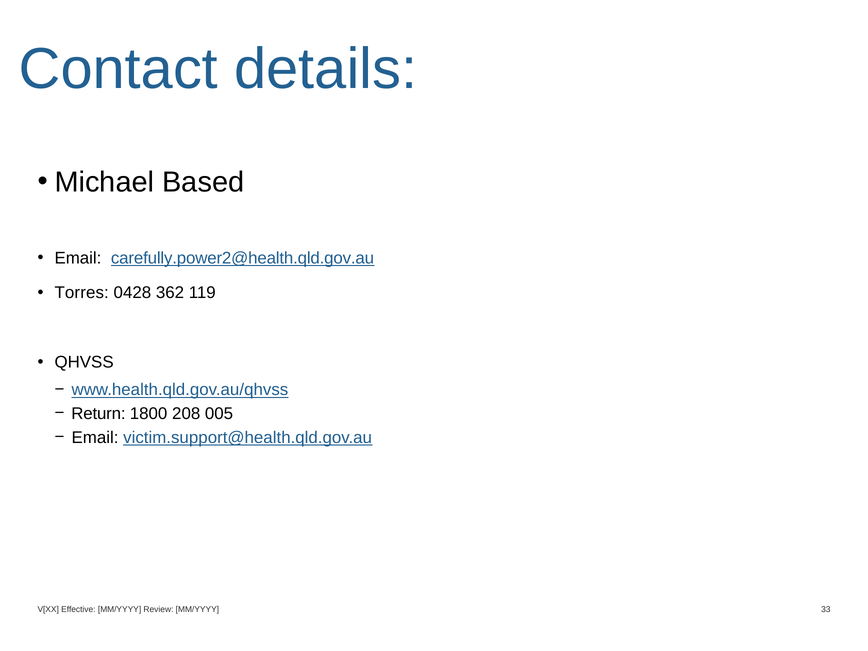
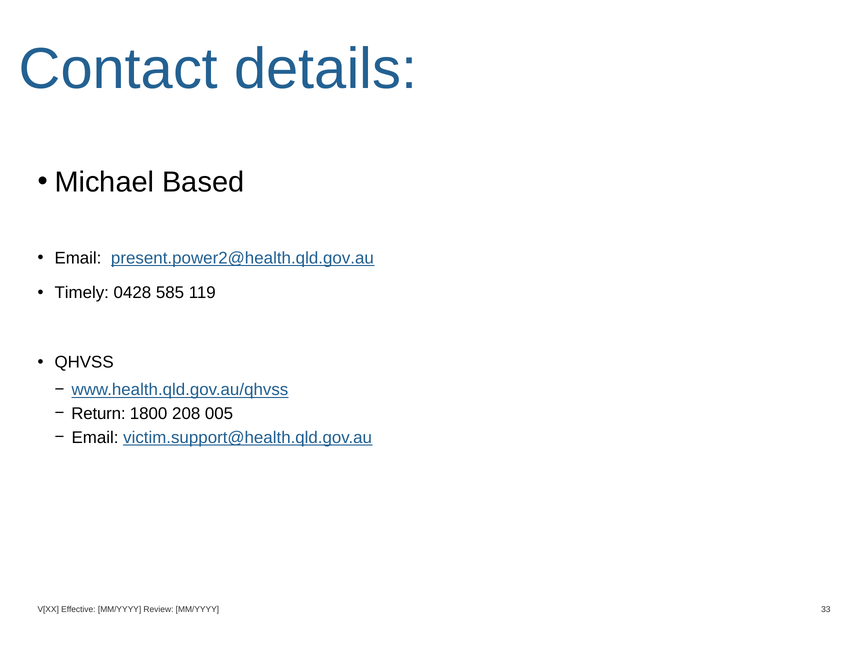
carefully.power2@health.qld.gov.au: carefully.power2@health.qld.gov.au -> present.power2@health.qld.gov.au
Torres: Torres -> Timely
362: 362 -> 585
